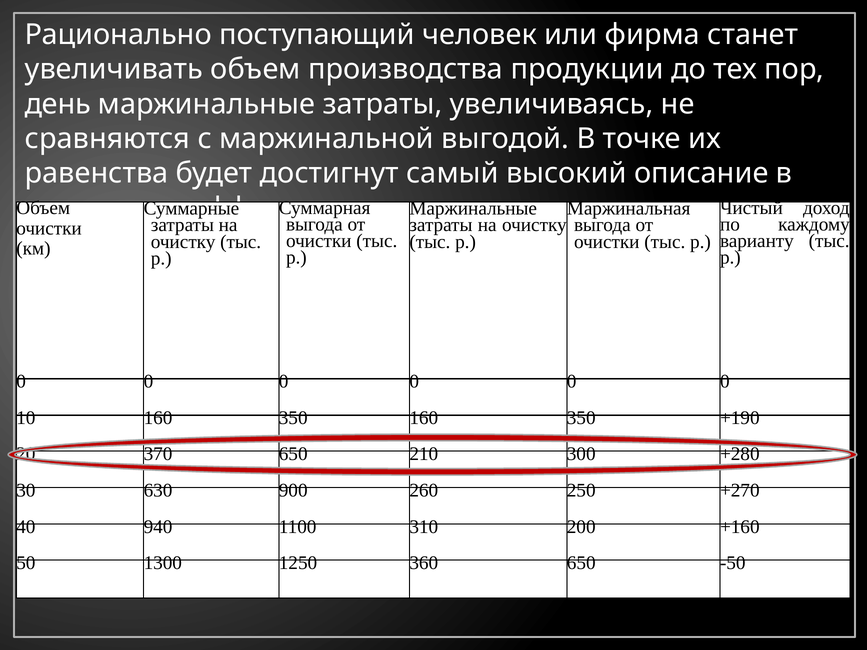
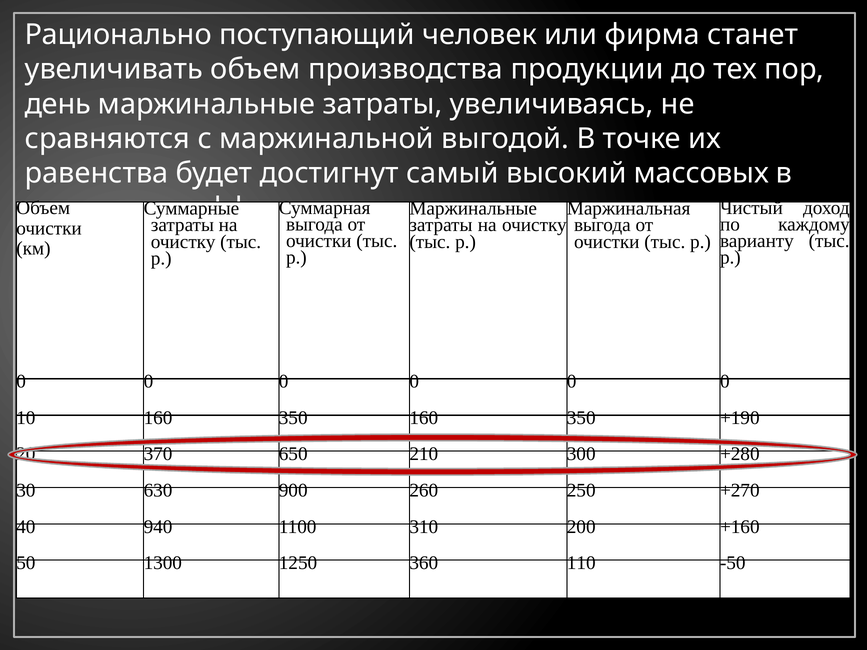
описание: описание -> массовых
360 650: 650 -> 110
